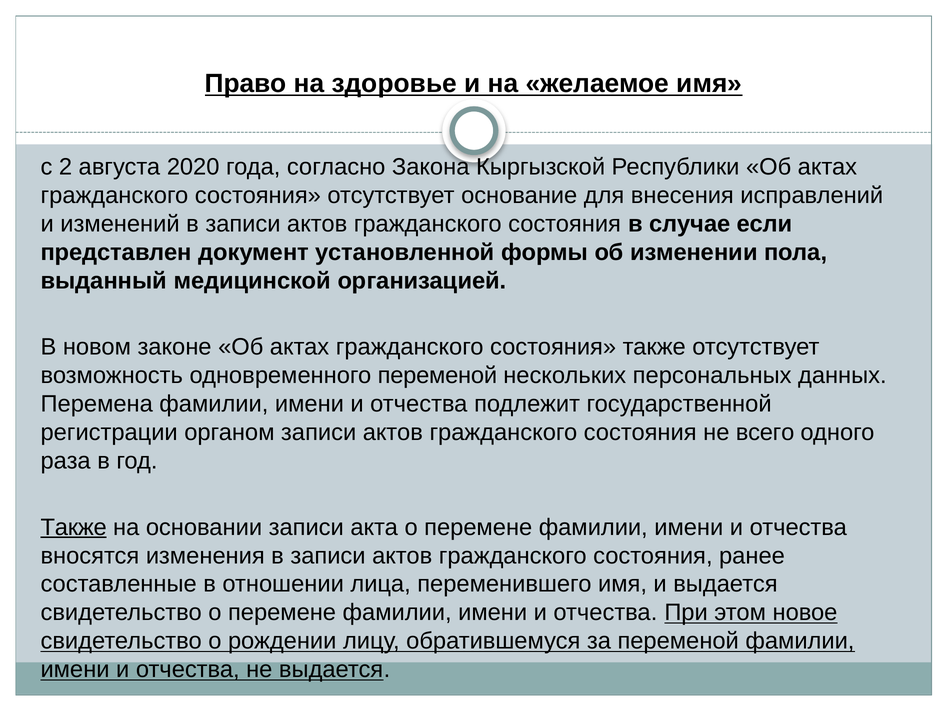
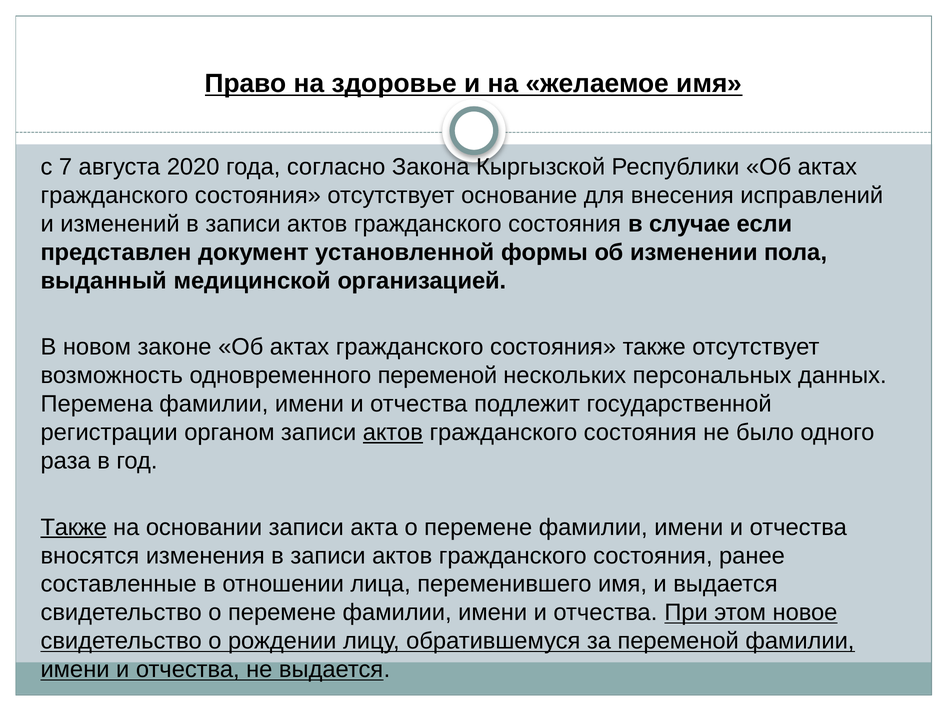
2: 2 -> 7
актов at (393, 432) underline: none -> present
всего: всего -> было
